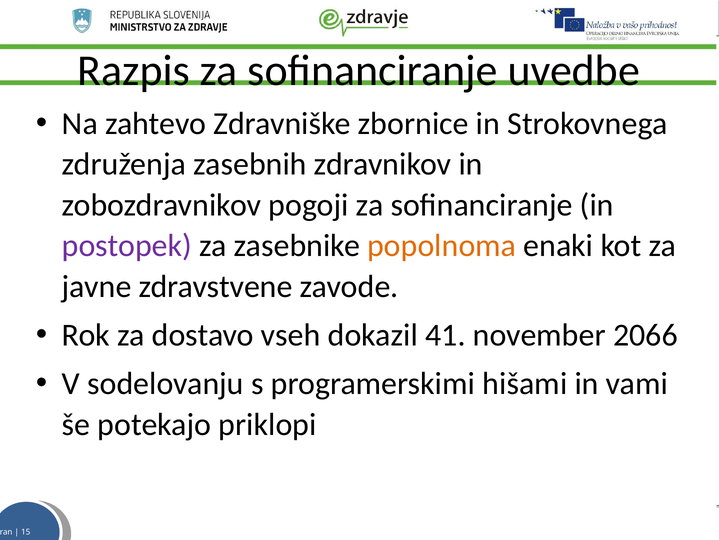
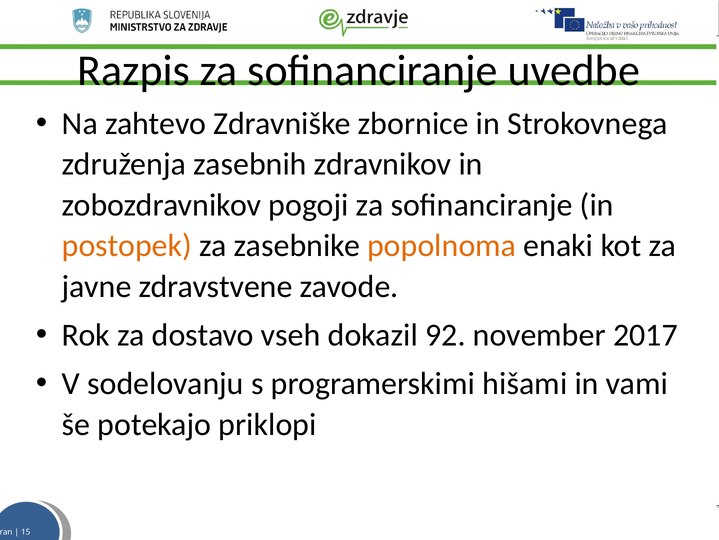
postopek colour: purple -> orange
41: 41 -> 92
2066: 2066 -> 2017
